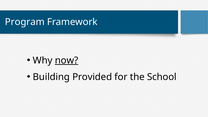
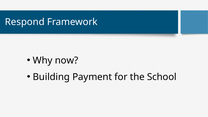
Program: Program -> Respond
now underline: present -> none
Provided: Provided -> Payment
